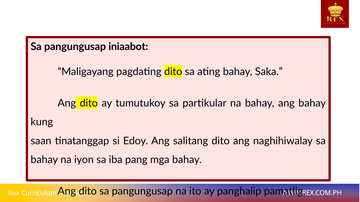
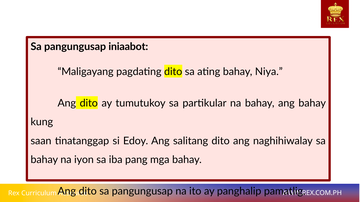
Saka: Saka -> Niya
